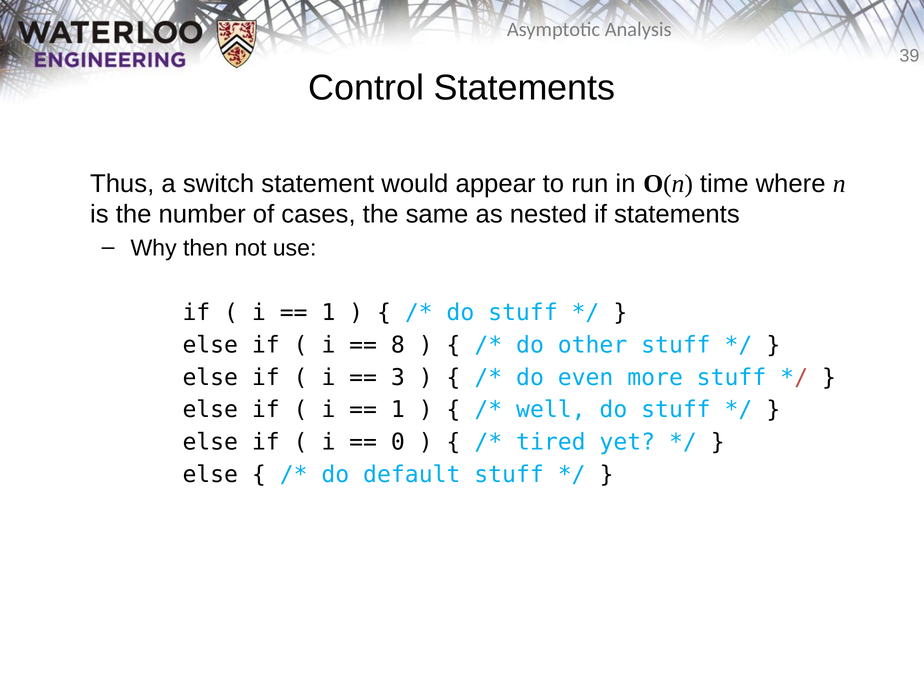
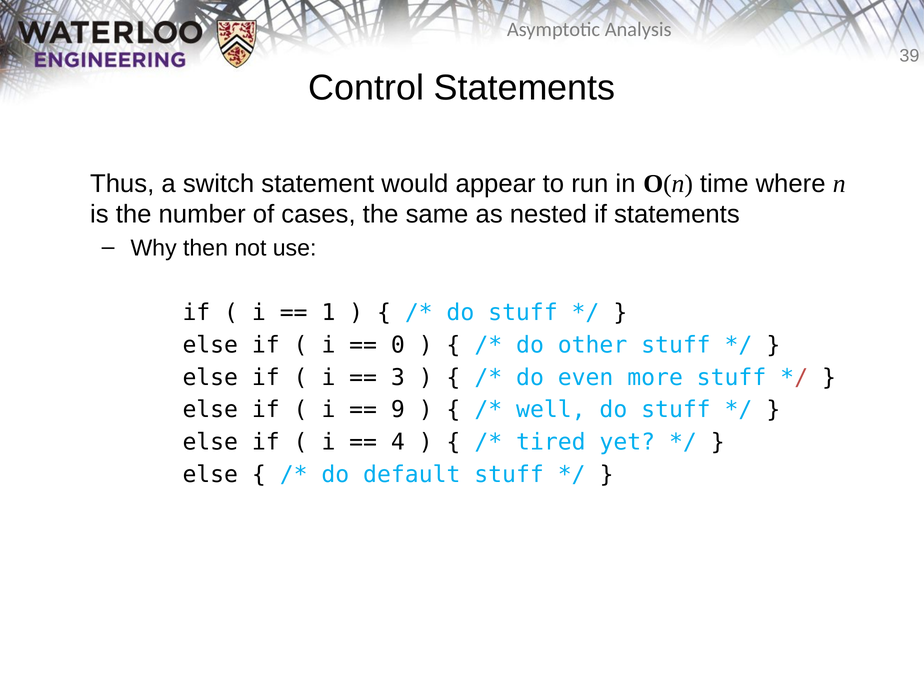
8: 8 -> 0
1 at (398, 410): 1 -> 9
0: 0 -> 4
